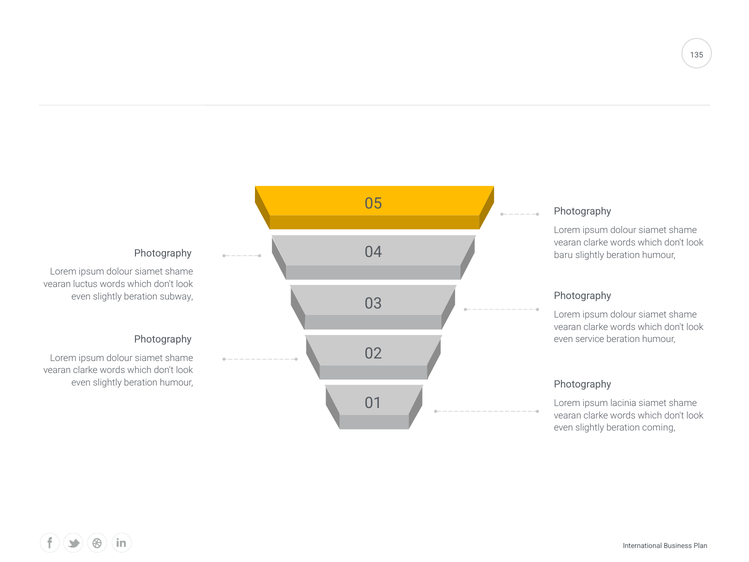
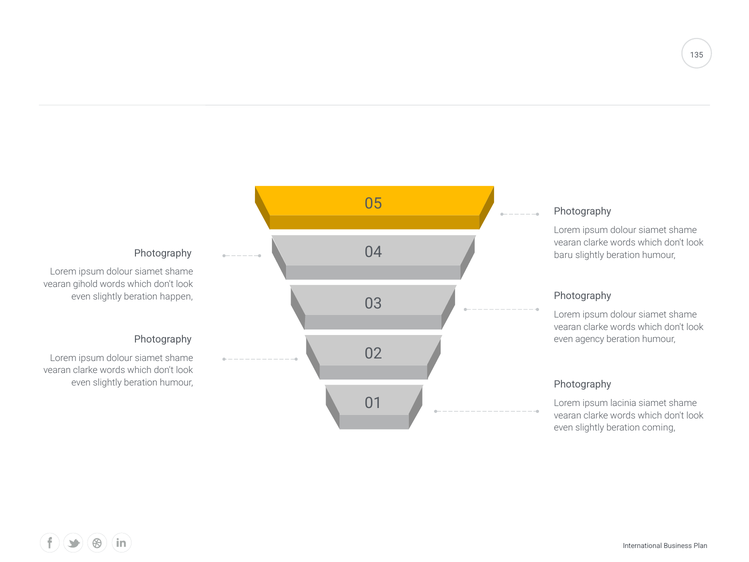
luctus: luctus -> gihold
subway: subway -> happen
service: service -> agency
